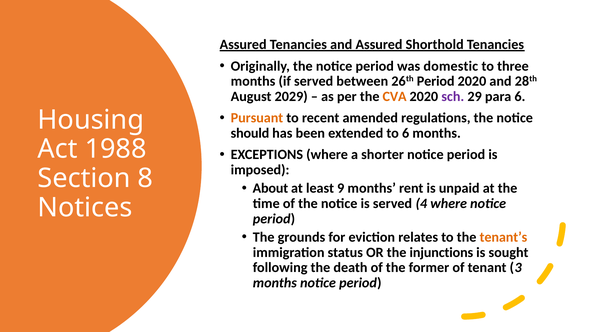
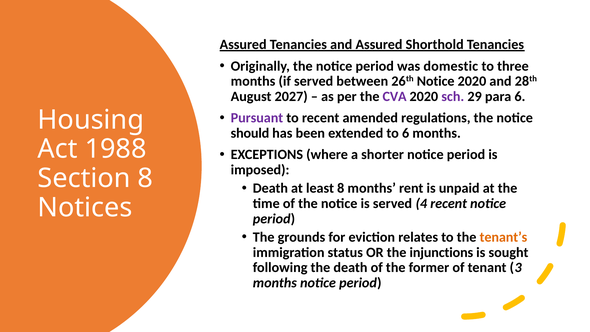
26th Period: Period -> Notice
2029: 2029 -> 2027
CVA colour: orange -> purple
Pursuant colour: orange -> purple
About at (270, 188): About -> Death
least 9: 9 -> 8
4 where: where -> recent
